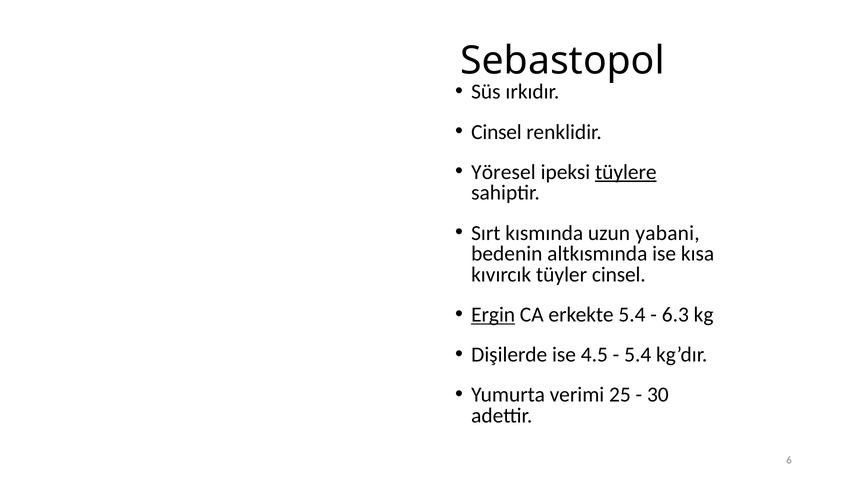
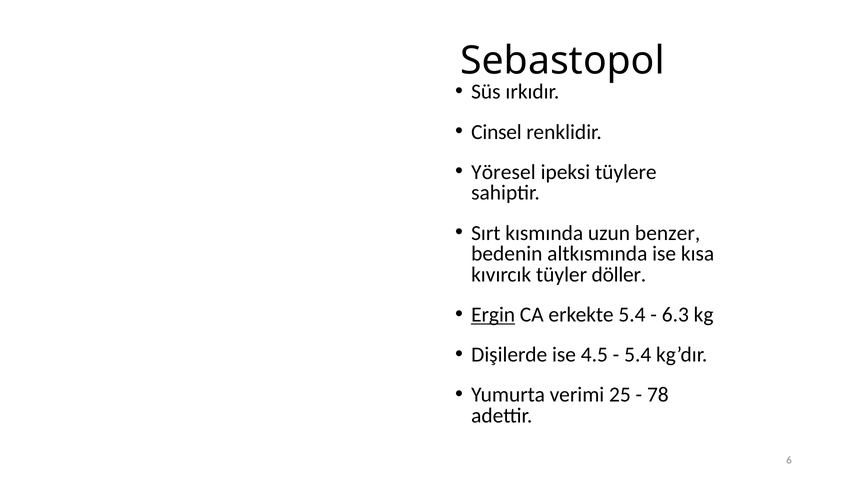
tüylere underline: present -> none
yabani: yabani -> benzer
tüyler cinsel: cinsel -> döller
30: 30 -> 78
